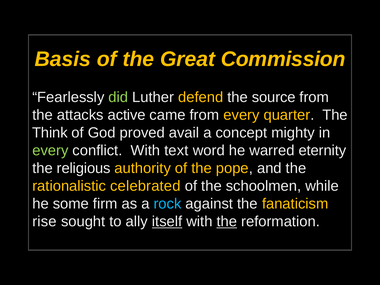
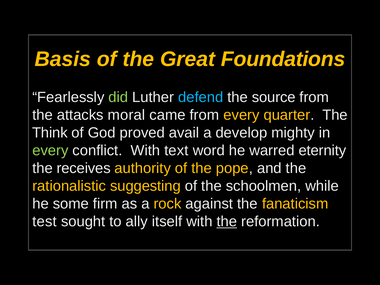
Commission: Commission -> Foundations
defend colour: yellow -> light blue
active: active -> moral
concept: concept -> develop
religious: religious -> receives
celebrated: celebrated -> suggesting
rock colour: light blue -> yellow
rise: rise -> test
itself underline: present -> none
